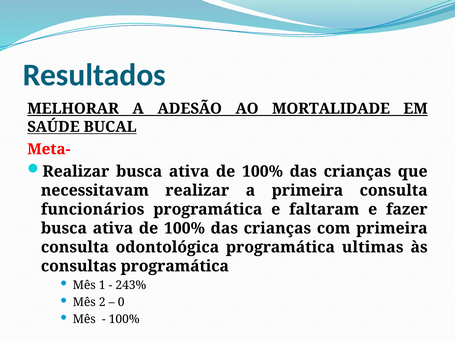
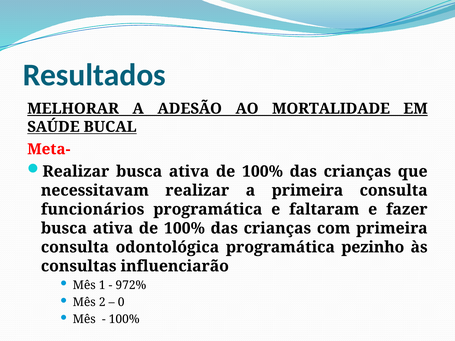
ultimas: ultimas -> pezinho
consultas programática: programática -> influenciarão
243%: 243% -> 972%
